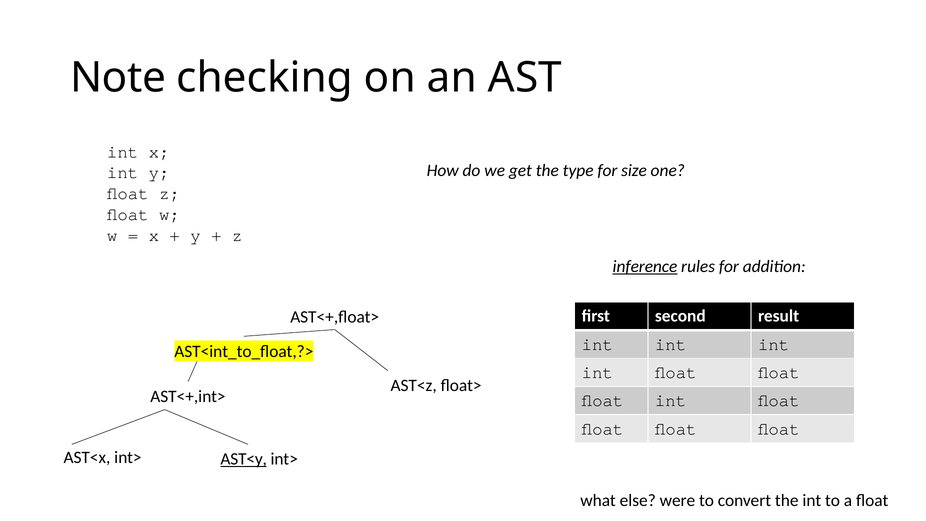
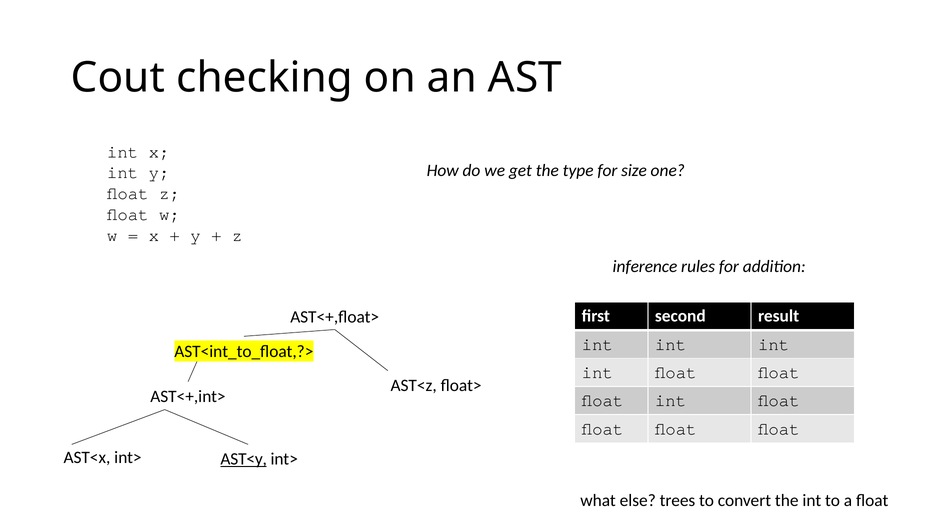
Note: Note -> Cout
inference underline: present -> none
were: were -> trees
